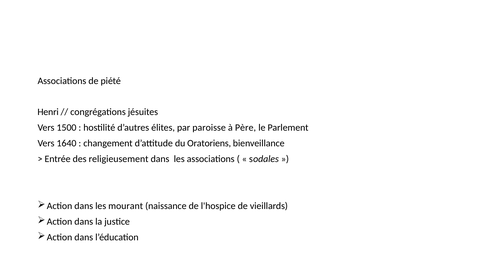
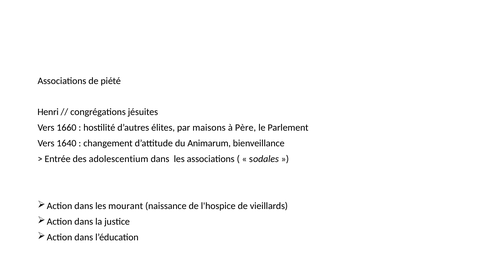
1500: 1500 -> 1660
paroisse: paroisse -> maisons
Oratoriens: Oratoriens -> Animarum
religieusement: religieusement -> adolescentium
